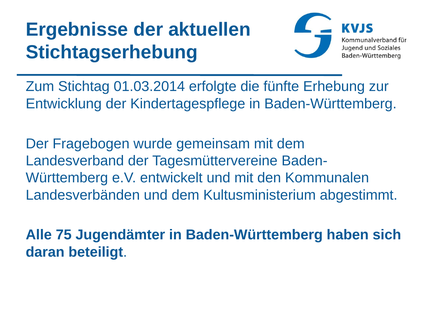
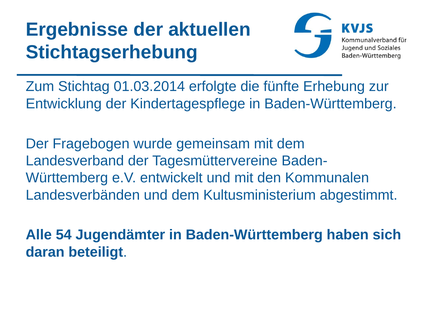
75: 75 -> 54
